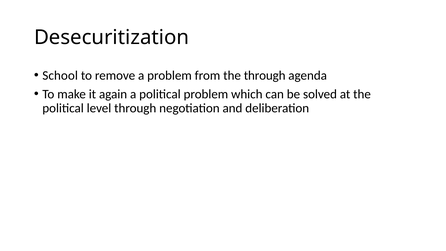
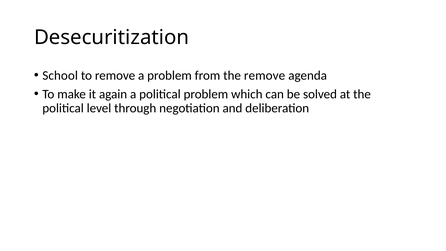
the through: through -> remove
